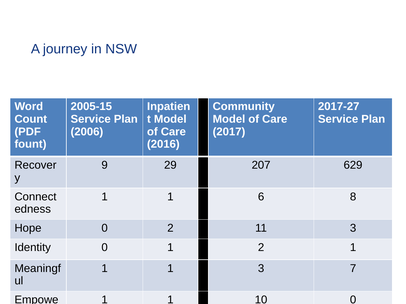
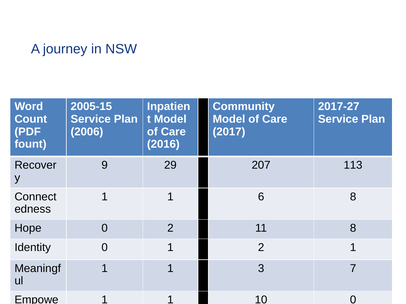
629: 629 -> 113
11 3: 3 -> 8
